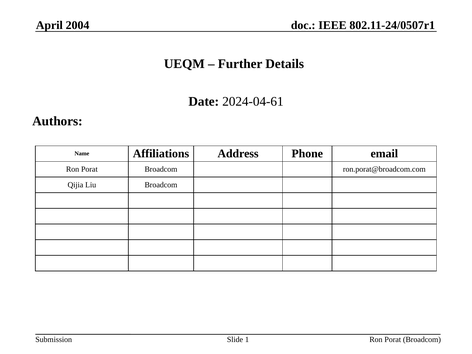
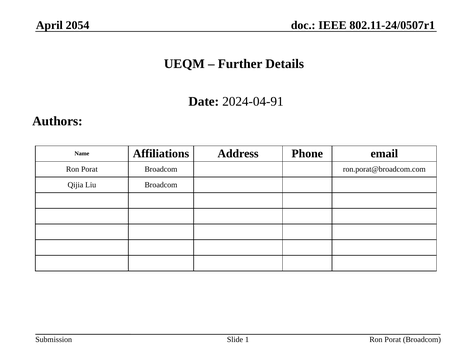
2004: 2004 -> 2054
2024-04-61: 2024-04-61 -> 2024-04-91
